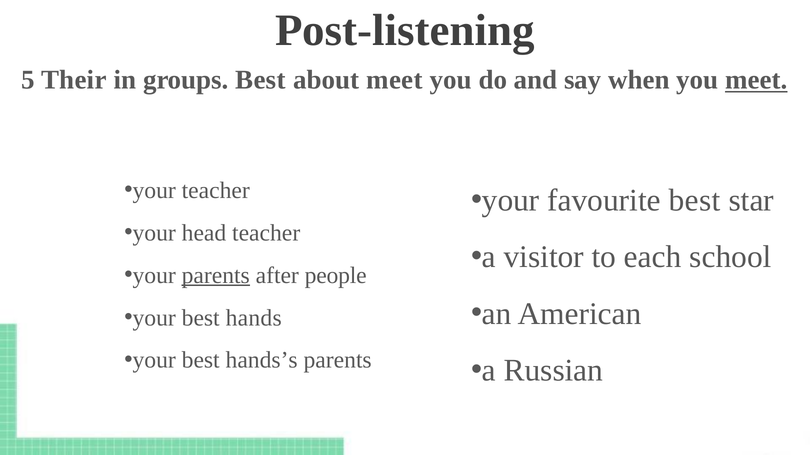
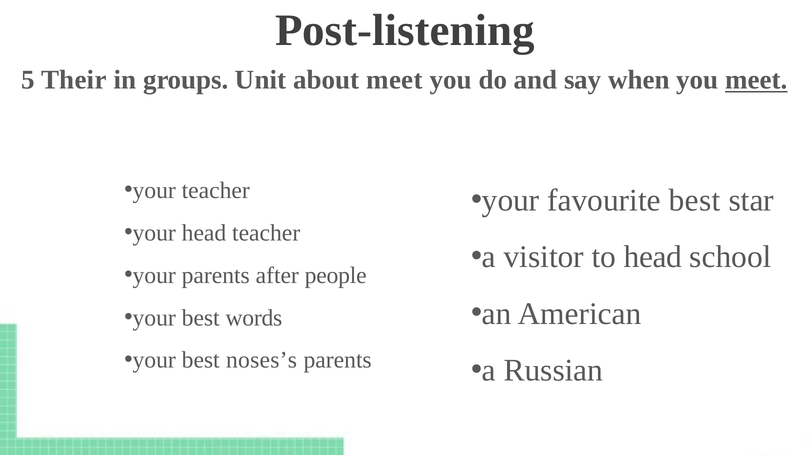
groups Best: Best -> Unit
to each: each -> head
parents at (216, 276) underline: present -> none
hands: hands -> words
hands’s: hands’s -> noses’s
